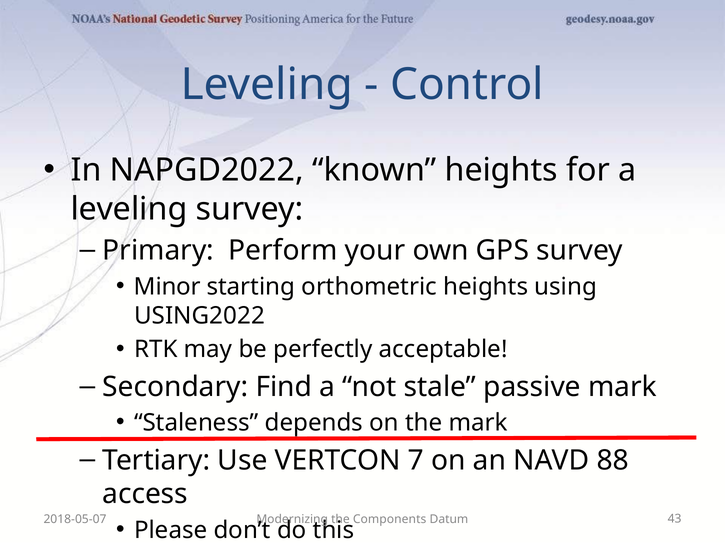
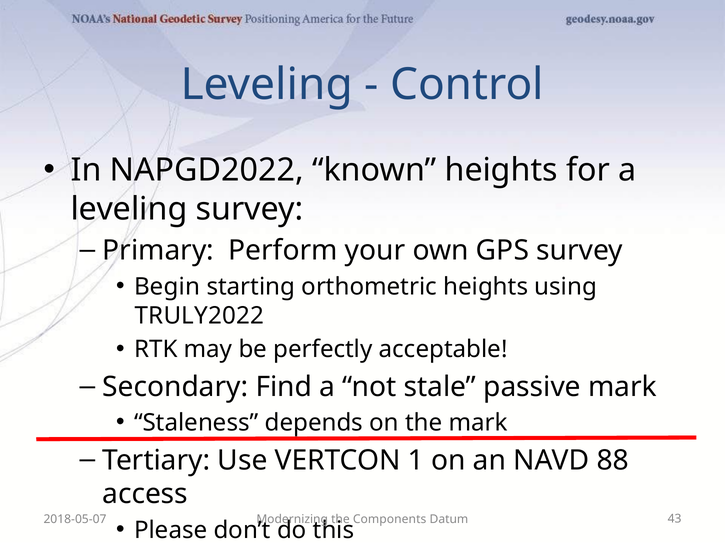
Minor: Minor -> Begin
USING2022: USING2022 -> TRULY2022
7: 7 -> 1
